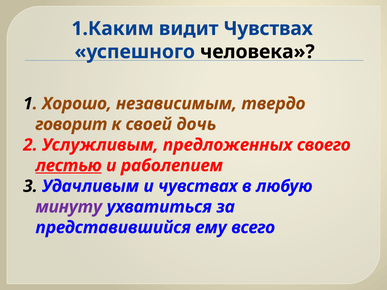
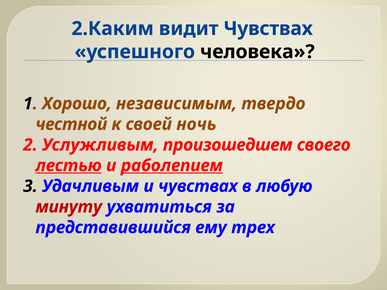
1.Каким: 1.Каким -> 2.Каким
говорит: говорит -> честной
дочь: дочь -> ночь
предложенных: предложенных -> произошедшем
раболепием underline: none -> present
минуту colour: purple -> red
всего: всего -> трех
